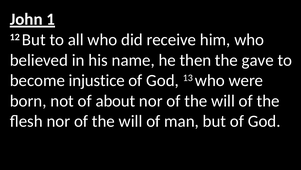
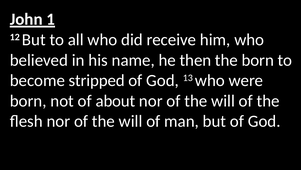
the gave: gave -> born
injustice: injustice -> stripped
